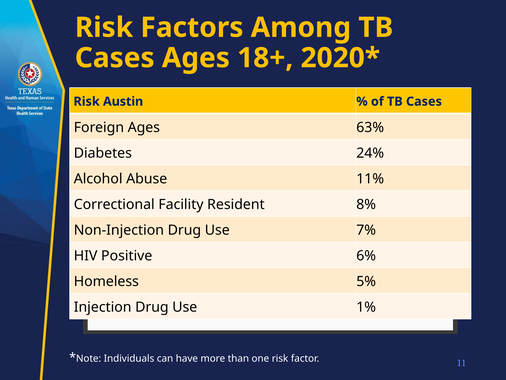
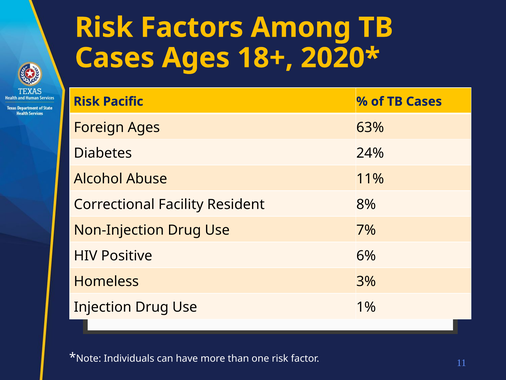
Austin: Austin -> Pacific
5%: 5% -> 3%
